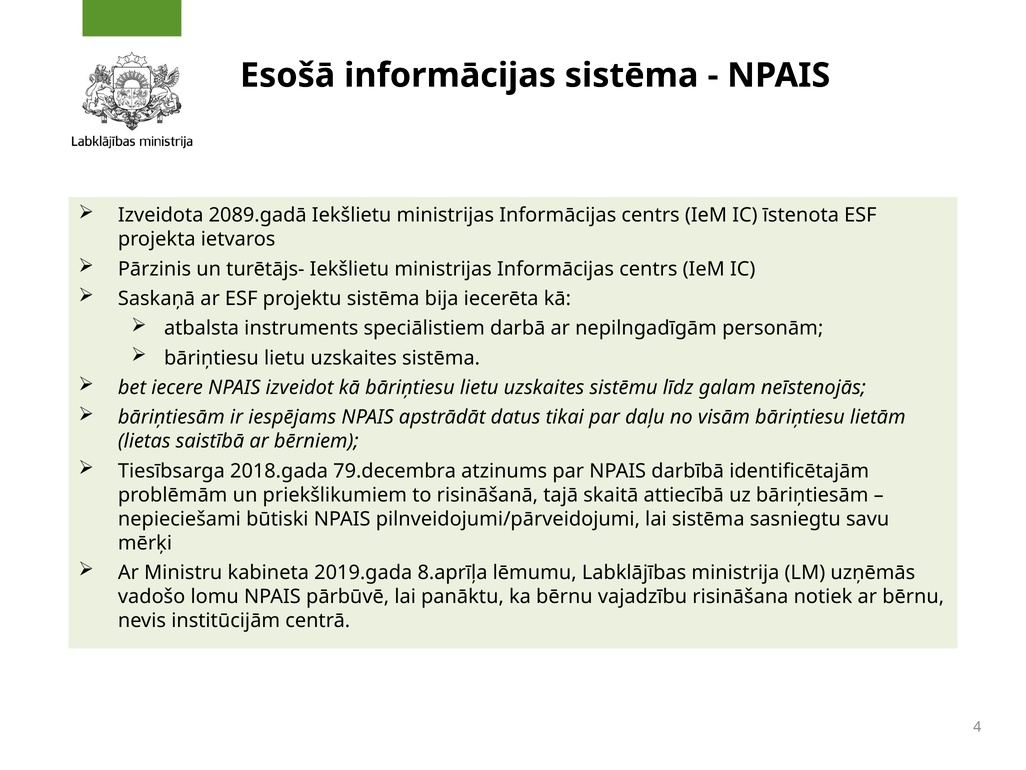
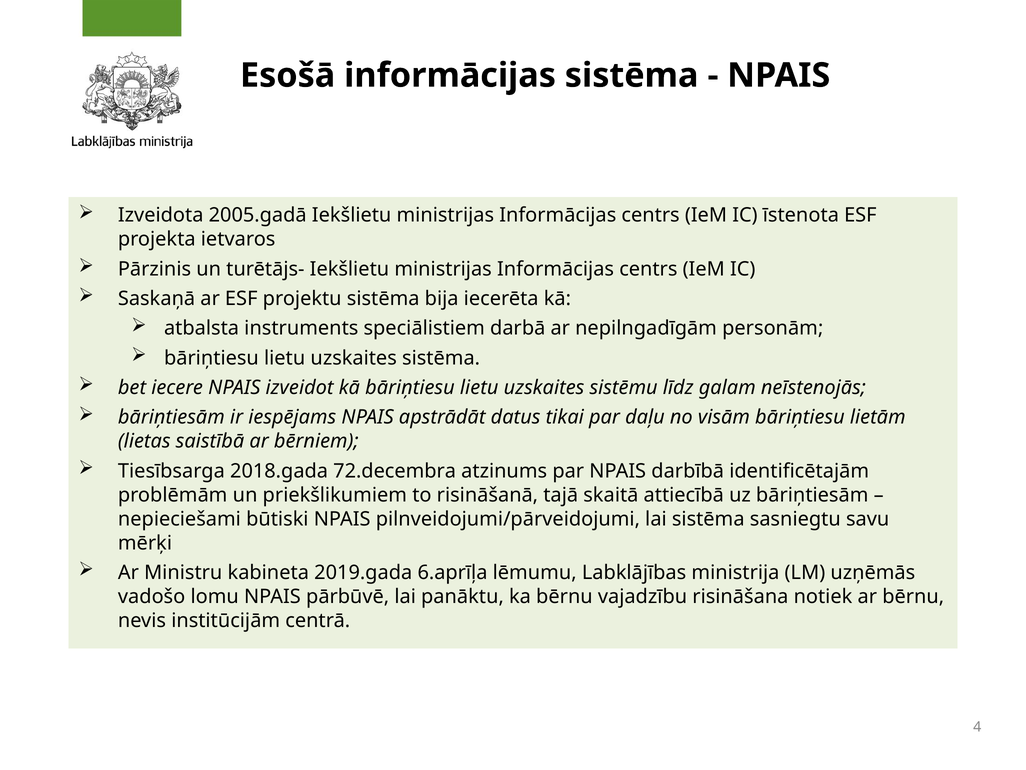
2089.gadā: 2089.gadā -> 2005.gadā
79.decembra: 79.decembra -> 72.decembra
8.aprīļa: 8.aprīļa -> 6.aprīļa
